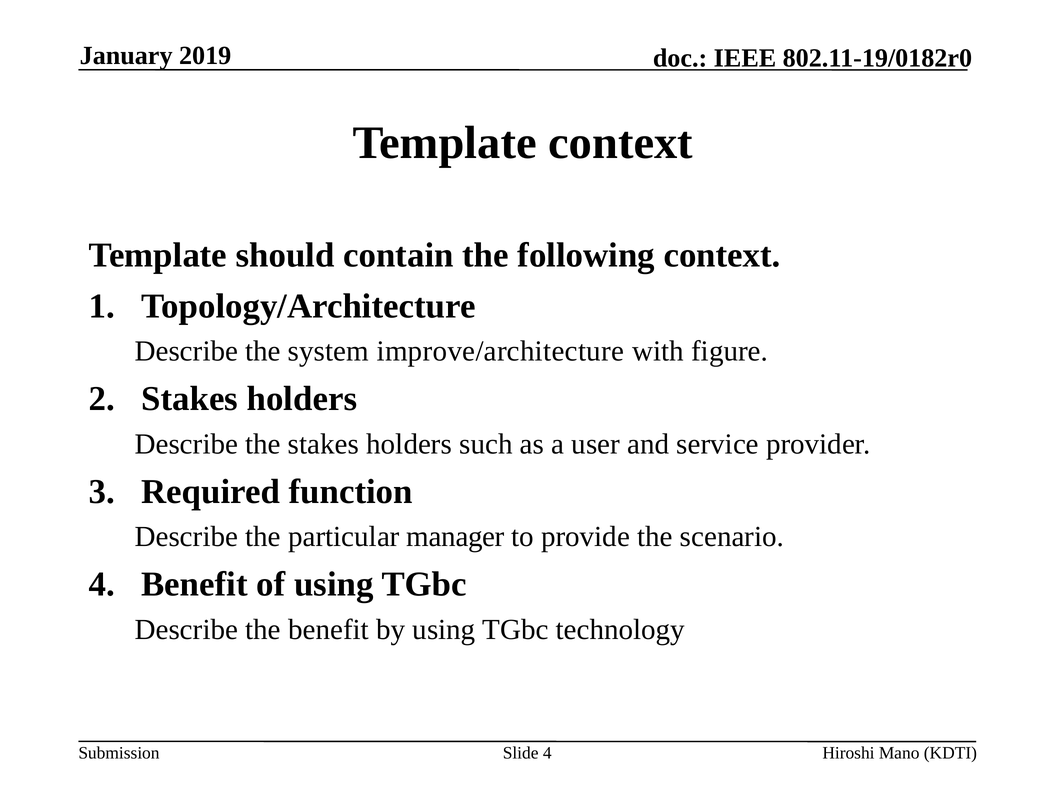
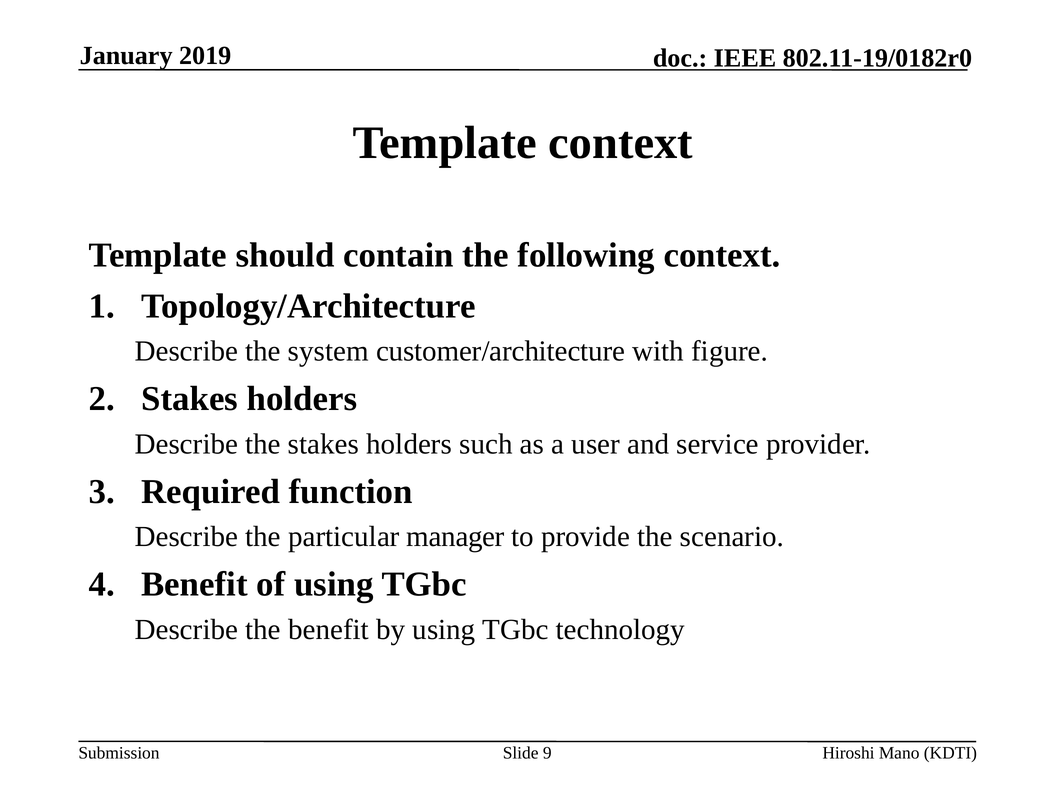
improve/architecture: improve/architecture -> customer/architecture
Slide 4: 4 -> 9
